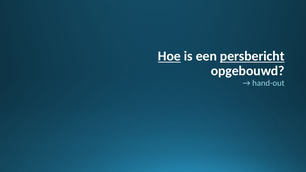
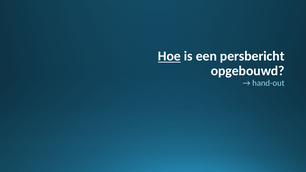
persbericht underline: present -> none
